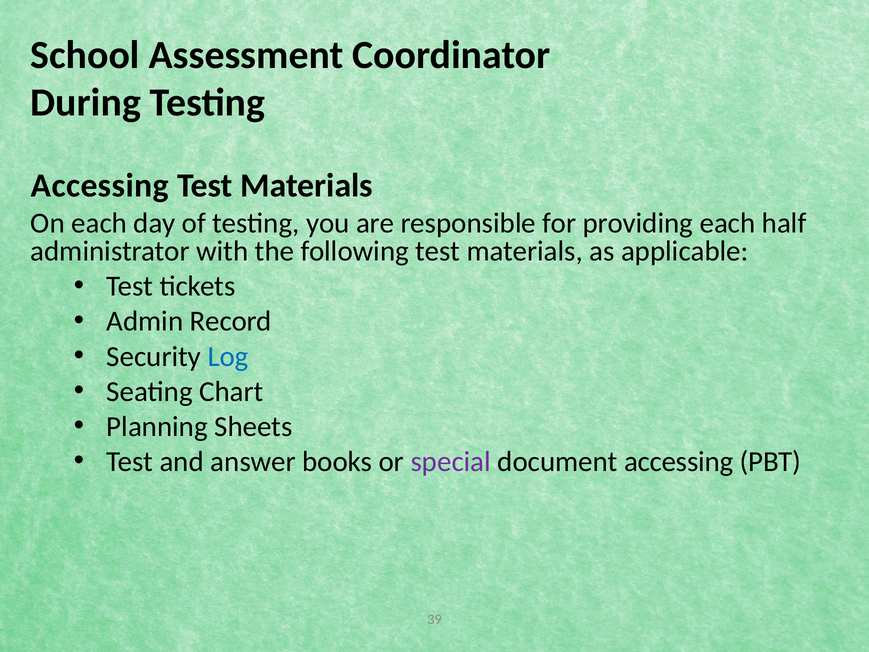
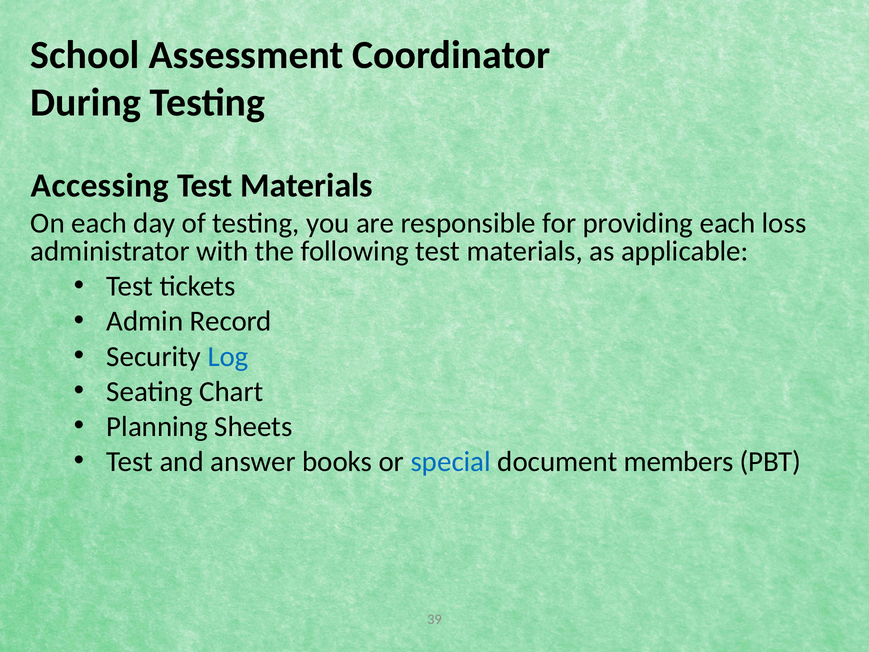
half: half -> loss
special colour: purple -> blue
document accessing: accessing -> members
